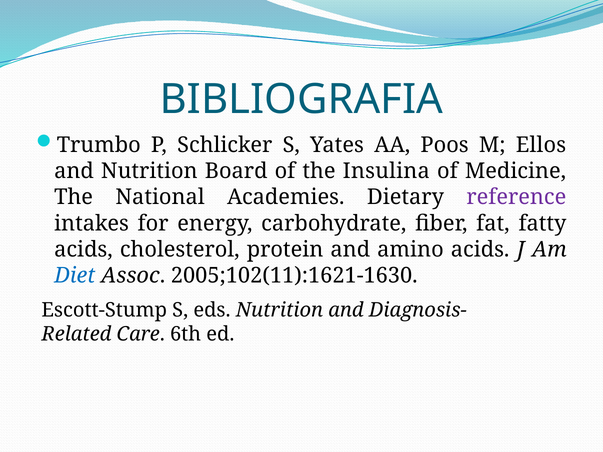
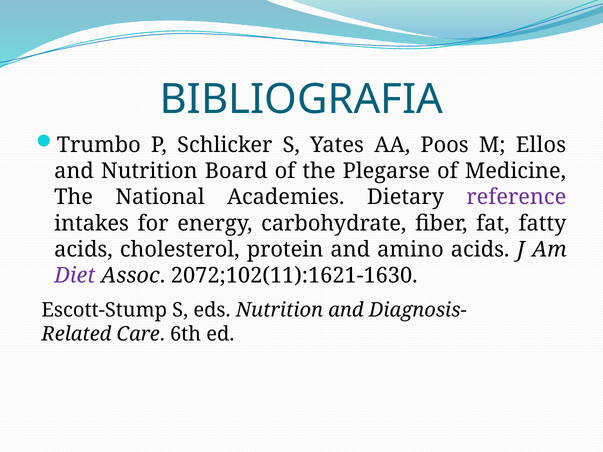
Insulina: Insulina -> Plegarse
Diet colour: blue -> purple
2005;102(11):1621-1630: 2005;102(11):1621-1630 -> 2072;102(11):1621-1630
